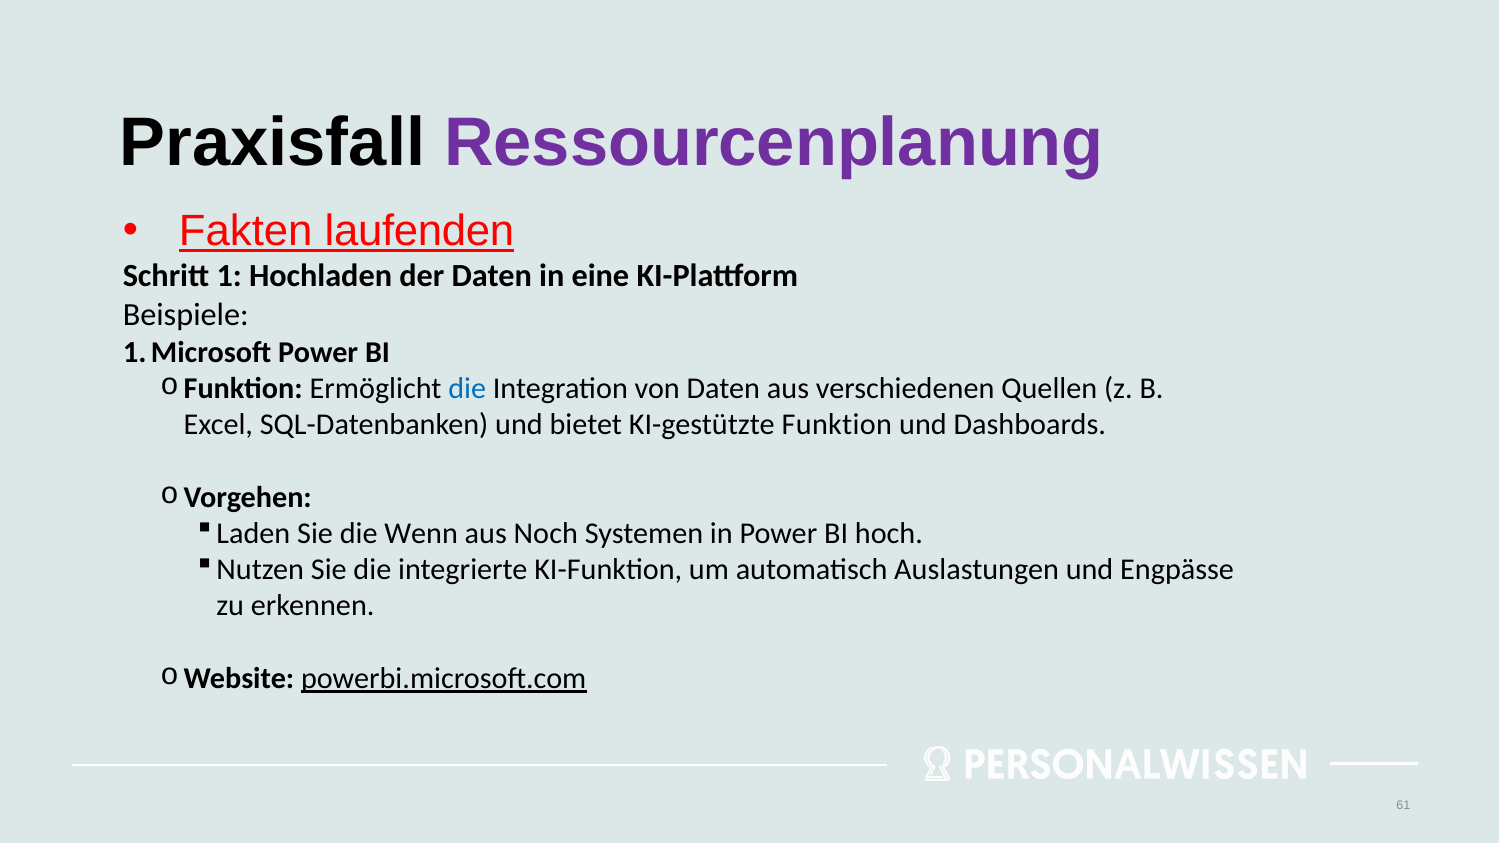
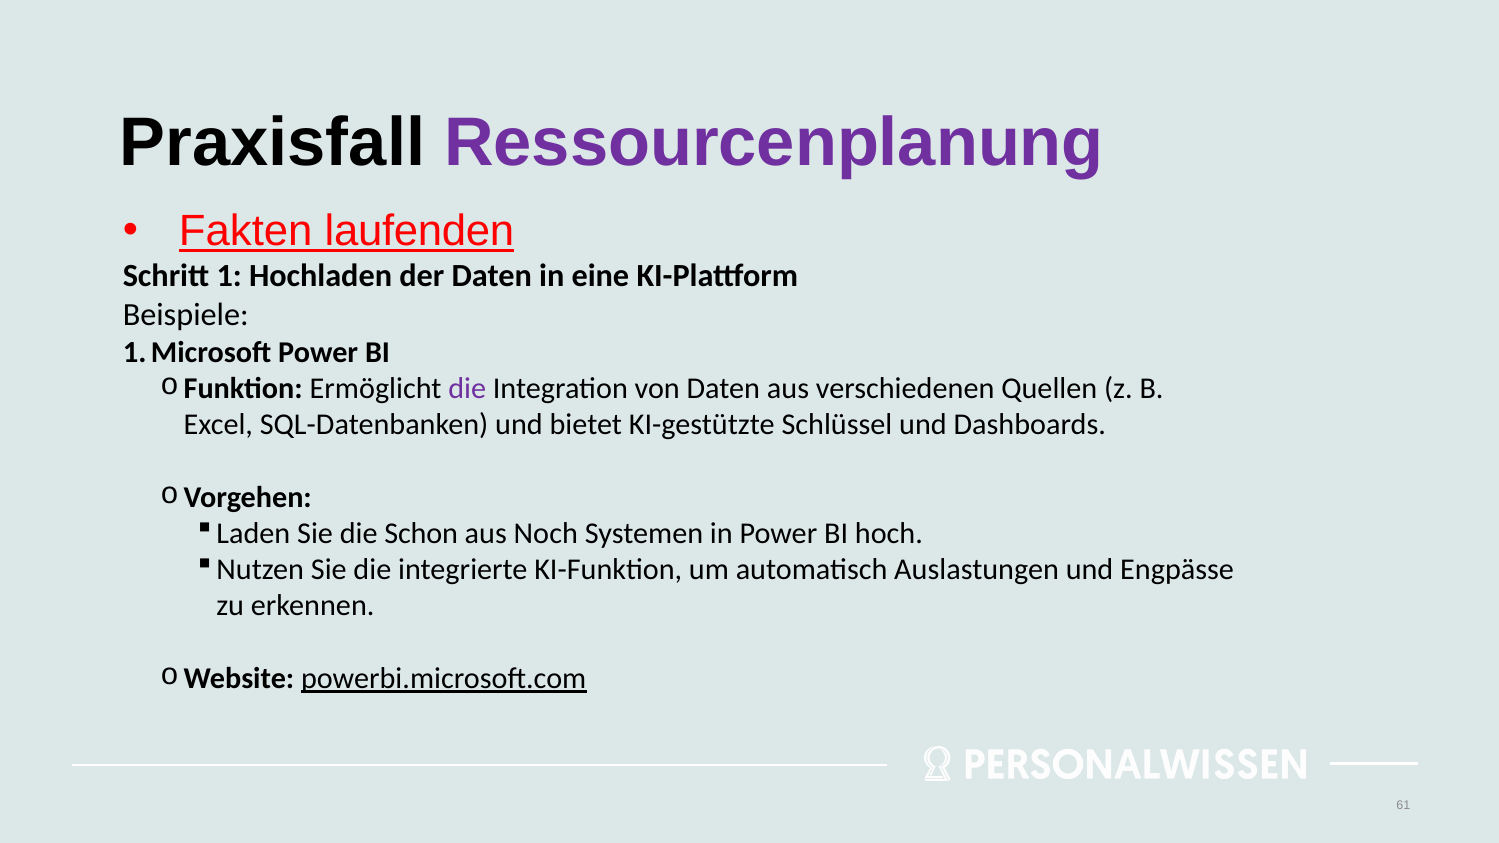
die at (467, 389) colour: blue -> purple
KI-gestützte Funktion: Funktion -> Schlüssel
Wenn: Wenn -> Schon
